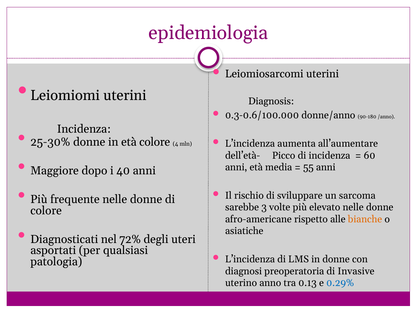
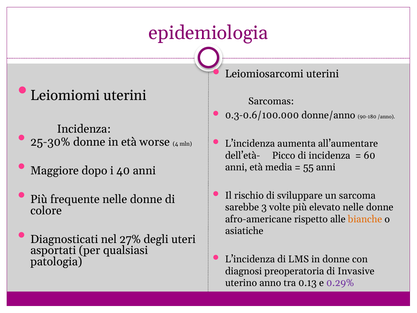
Diagnosis: Diagnosis -> Sarcomas
età colore: colore -> worse
72%: 72% -> 27%
0.29% colour: blue -> purple
